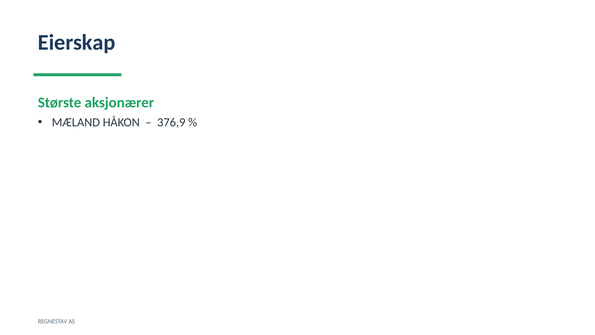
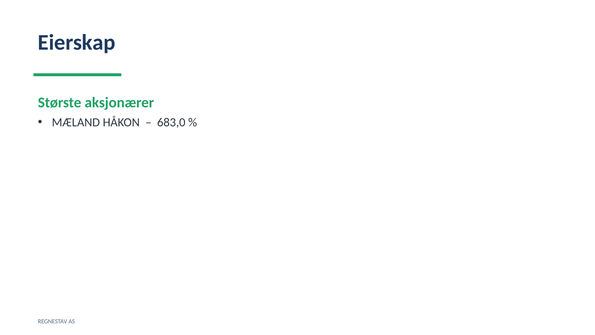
376,9: 376,9 -> 683,0
